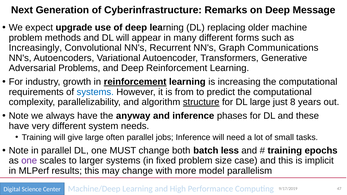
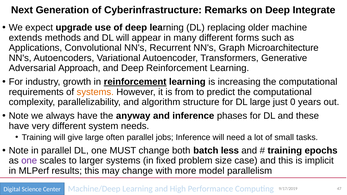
Message: Message -> Integrate
problem at (26, 38): problem -> extends
Increasingly: Increasingly -> Applications
Communications: Communications -> Microarchitecture
Problems: Problems -> Approach
systems at (95, 92) colour: blue -> orange
structure underline: present -> none
8: 8 -> 0
